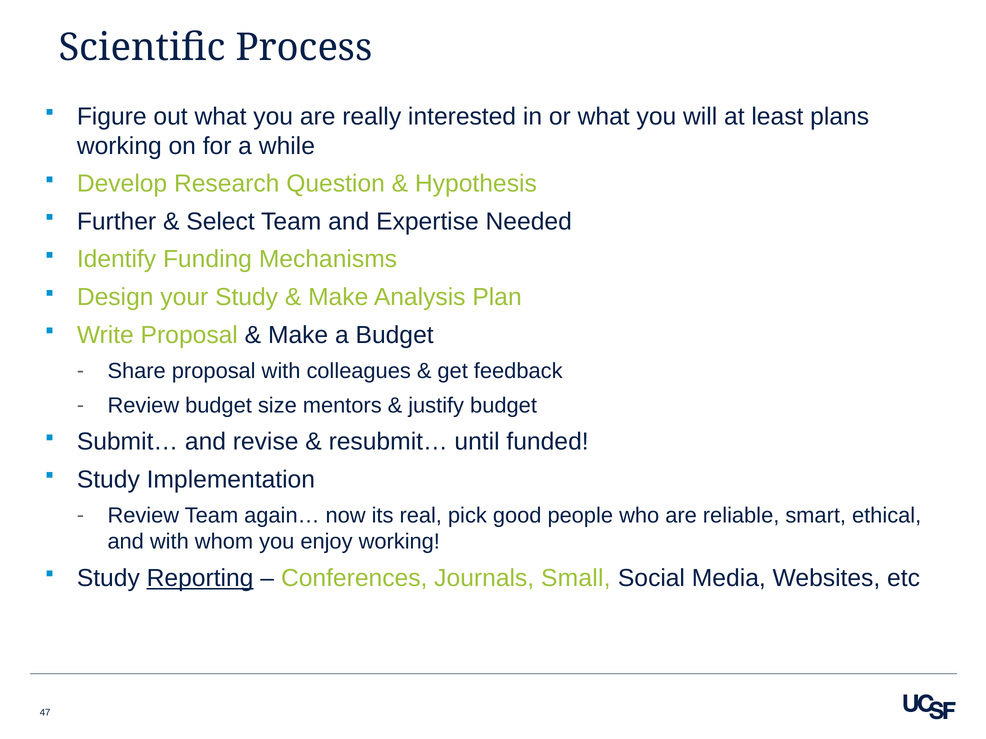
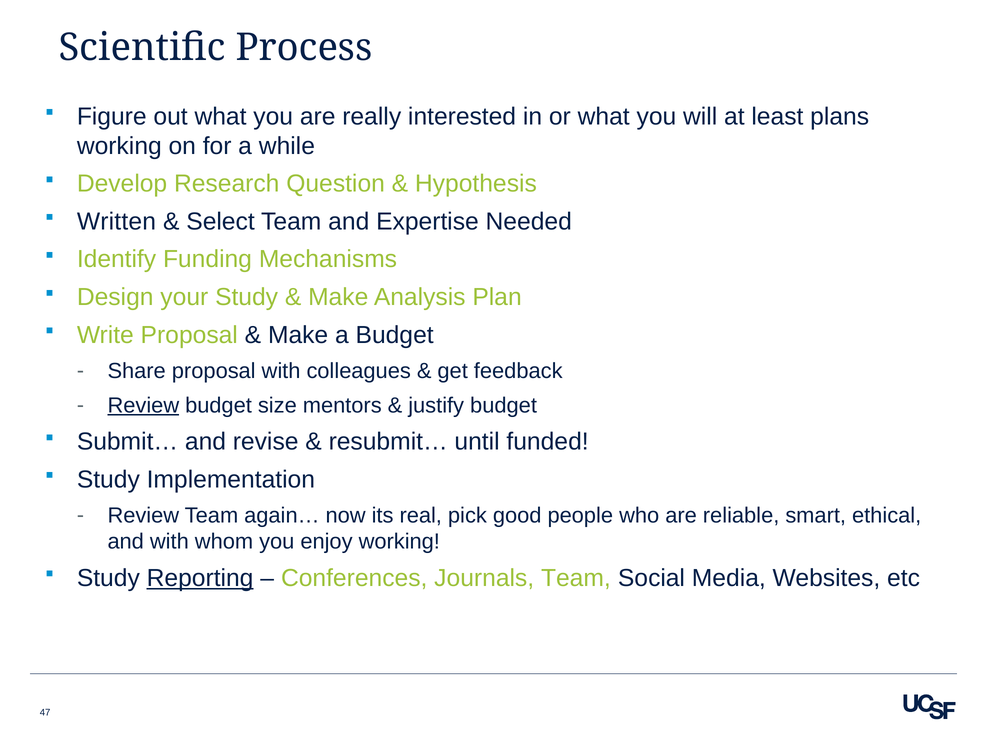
Further: Further -> Written
Review at (143, 406) underline: none -> present
Journals Small: Small -> Team
